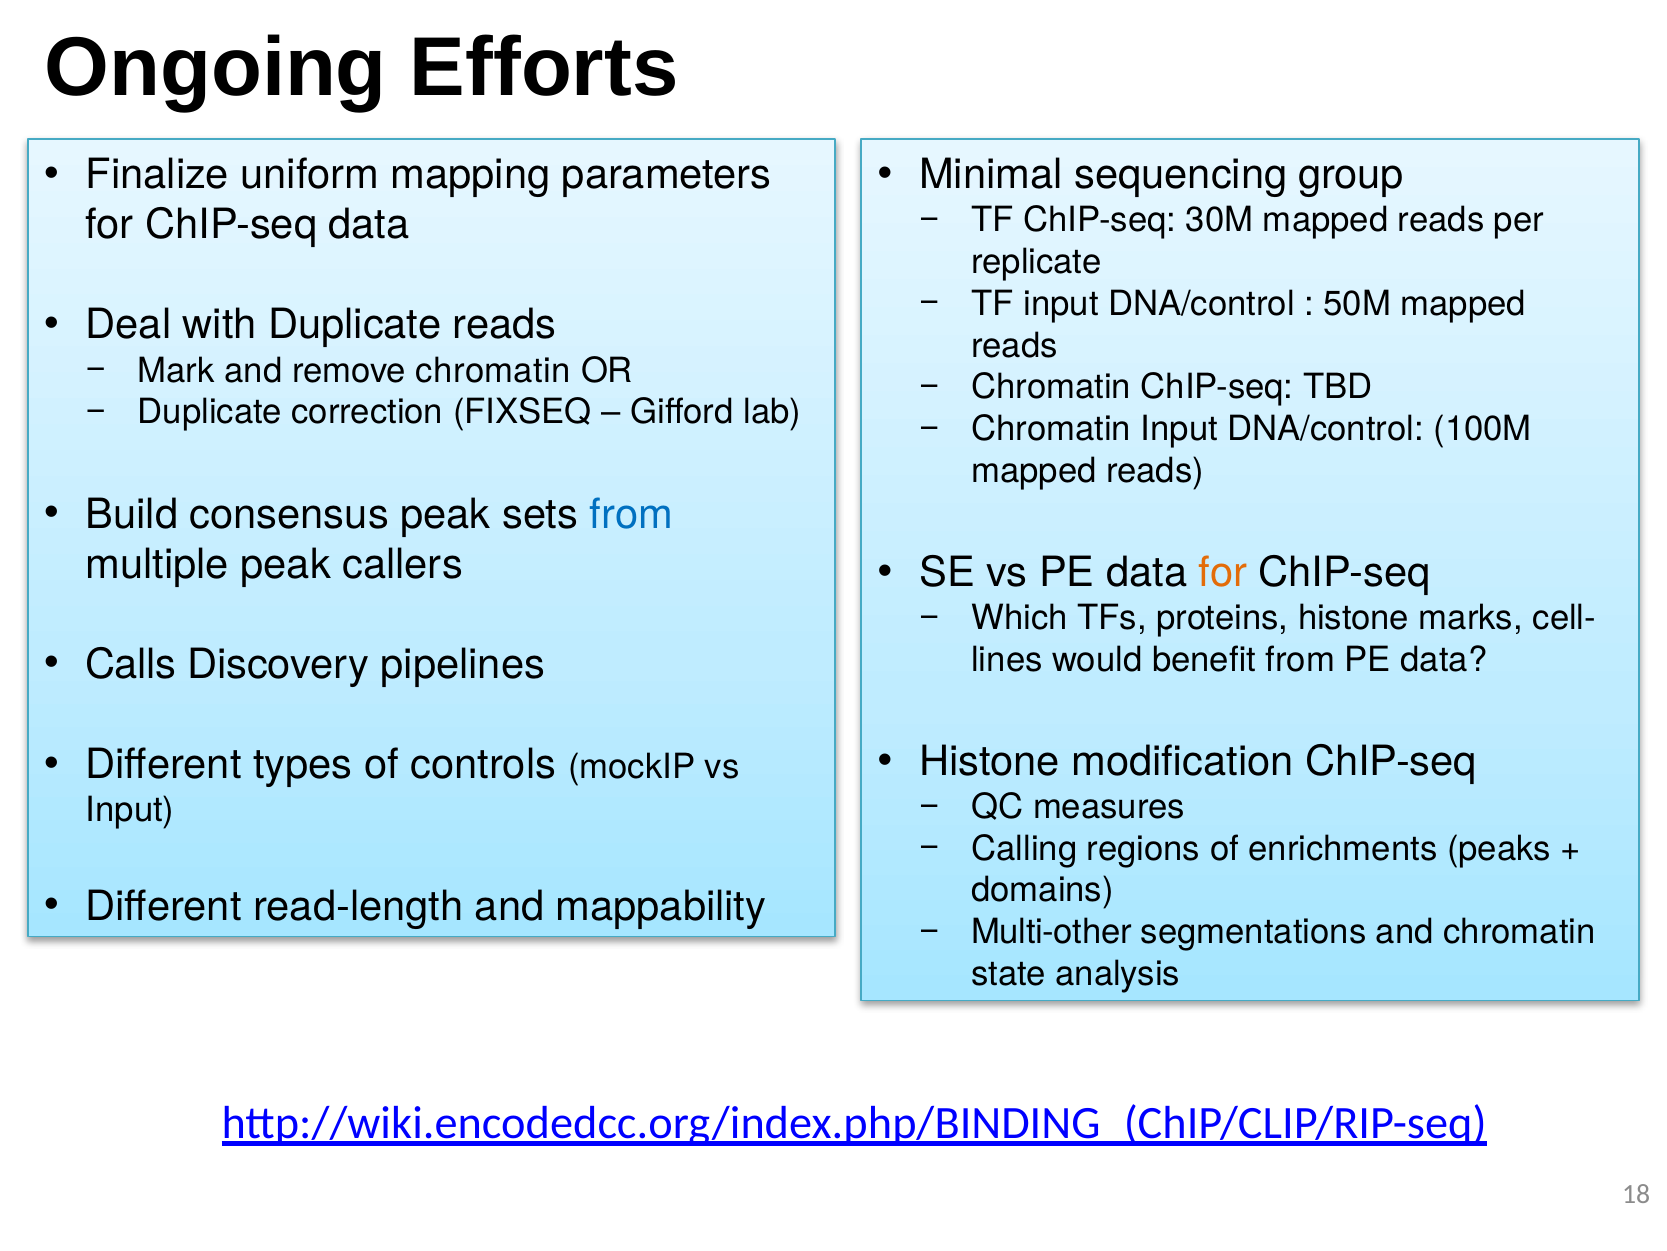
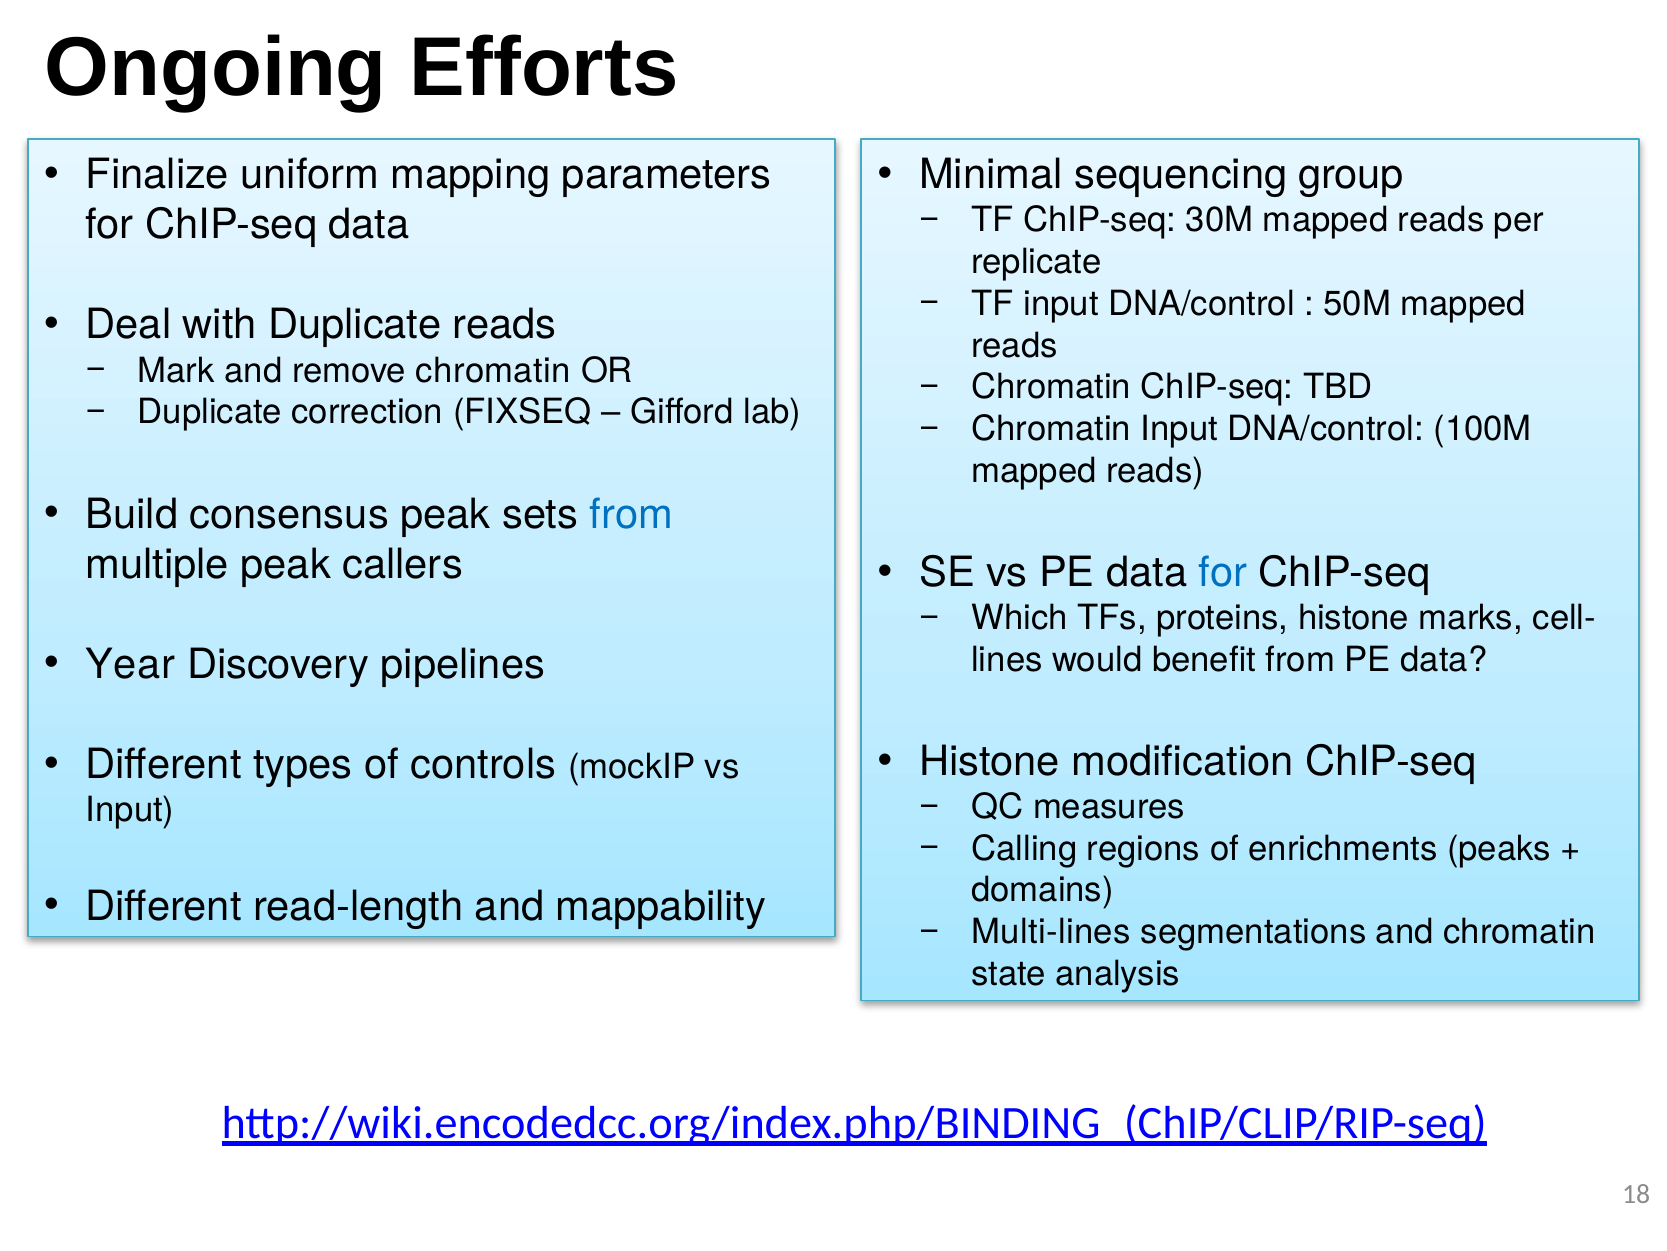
for at (1223, 572) colour: orange -> blue
Calls: Calls -> Year
Multi-other: Multi-other -> Multi-lines
